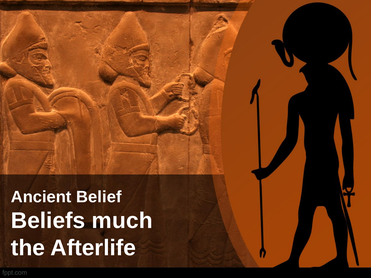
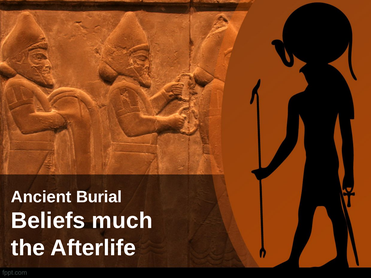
Belief: Belief -> Burial
